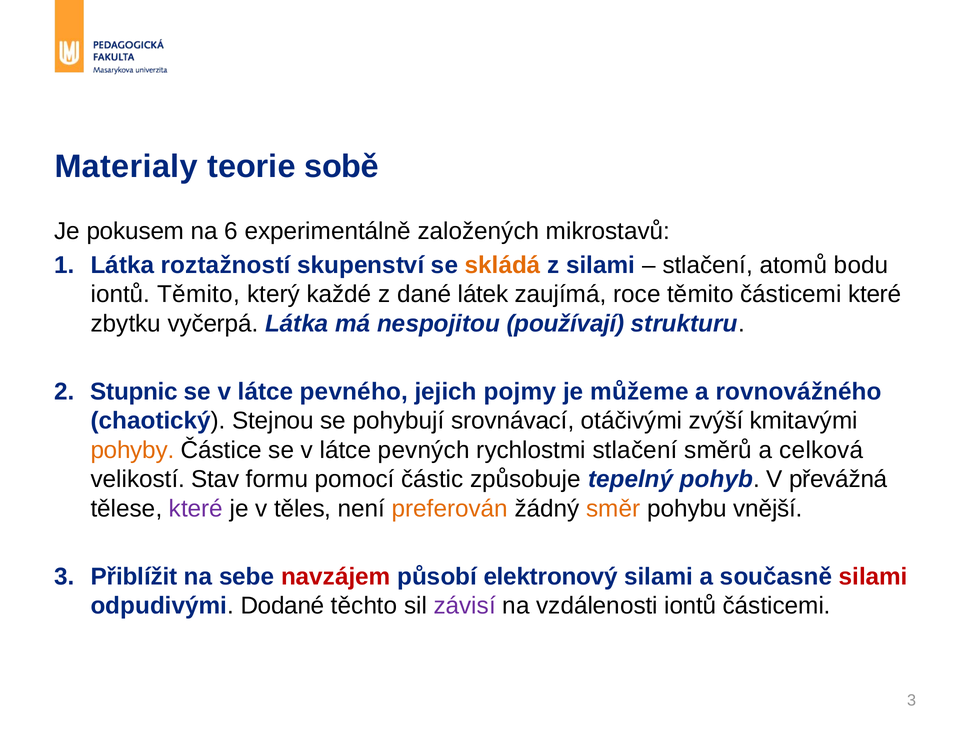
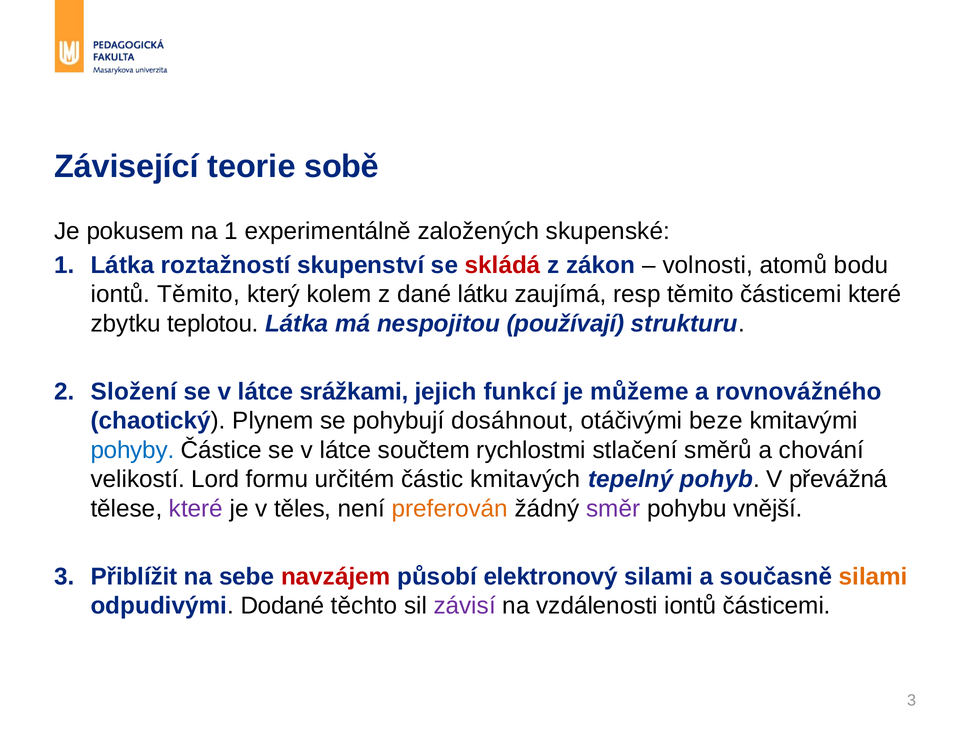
Materialy: Materialy -> Závisející
na 6: 6 -> 1
mikrostavů: mikrostavů -> skupenské
skládá colour: orange -> red
z silami: silami -> zákon
stlačení at (708, 265): stlačení -> volnosti
každé: každé -> kolem
látek: látek -> látku
roce: roce -> resp
vyčerpá: vyčerpá -> teplotou
Stupnic: Stupnic -> Složení
pevného: pevného -> srážkami
pojmy: pojmy -> funkcí
Stejnou: Stejnou -> Plynem
srovnávací: srovnávací -> dosáhnout
zvýší: zvýší -> beze
pohyby colour: orange -> blue
pevných: pevných -> součtem
celková: celková -> chování
Stav: Stav -> Lord
pomocí: pomocí -> určitém
způsobuje: způsobuje -> kmitavých
směr colour: orange -> purple
silami at (873, 576) colour: red -> orange
